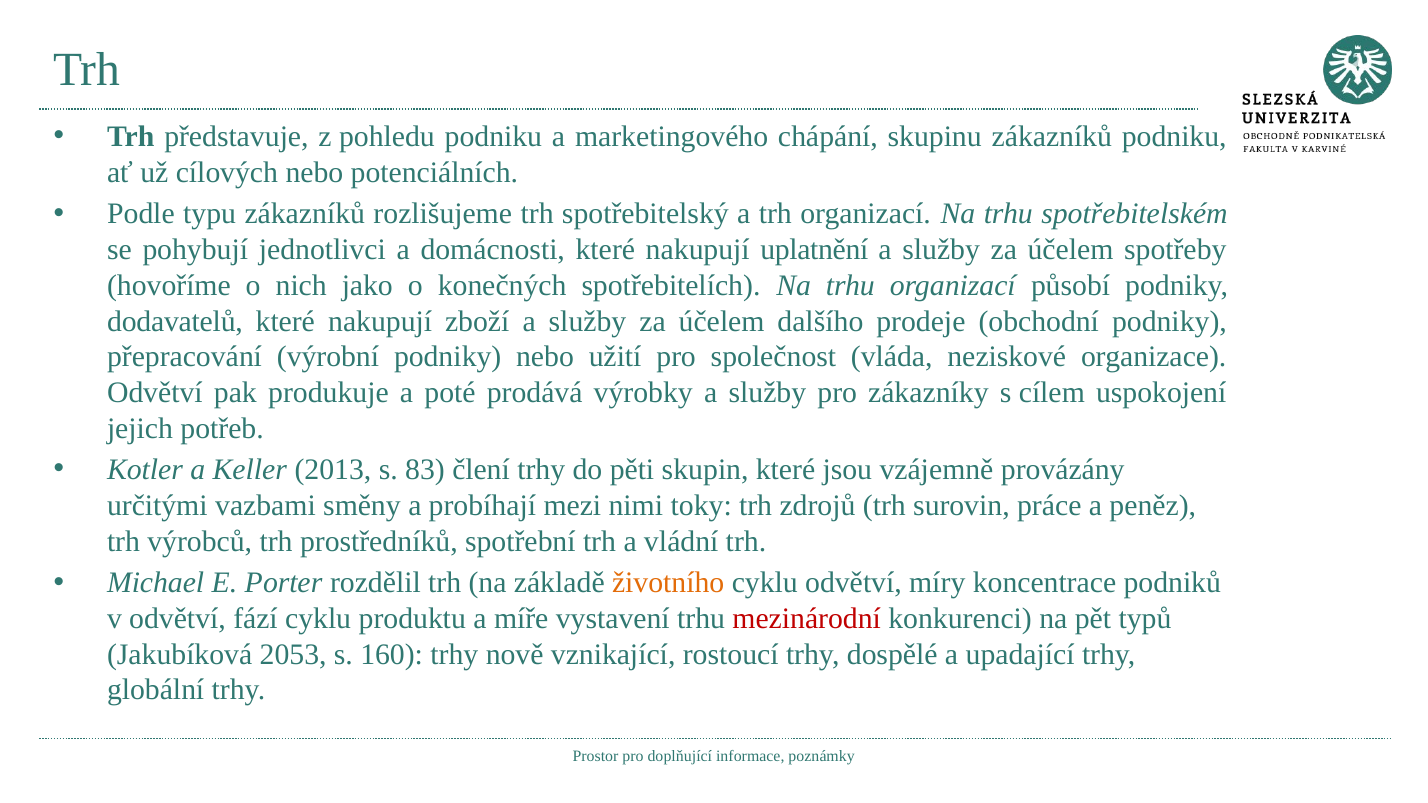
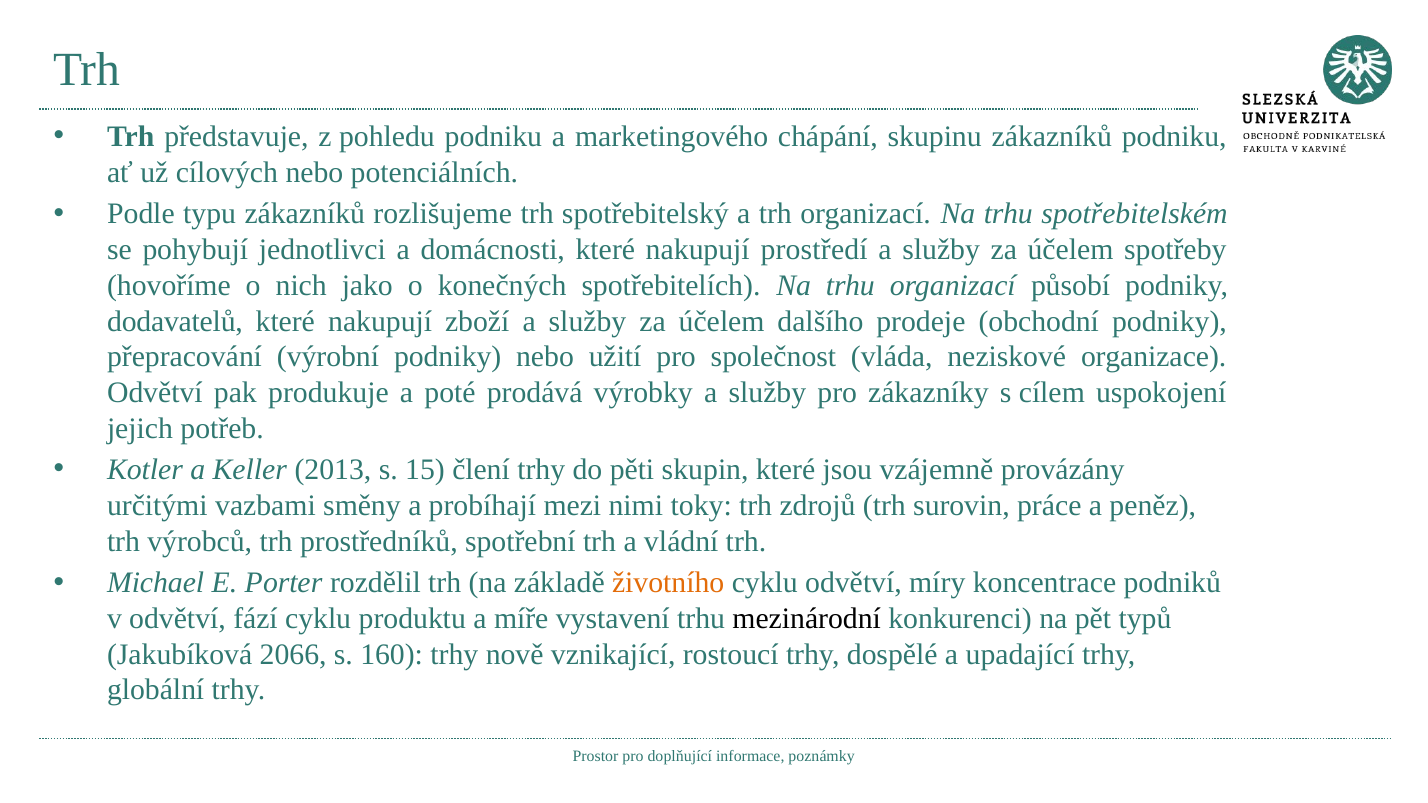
uplatnění: uplatnění -> prostředí
83: 83 -> 15
mezinárodní colour: red -> black
2053: 2053 -> 2066
